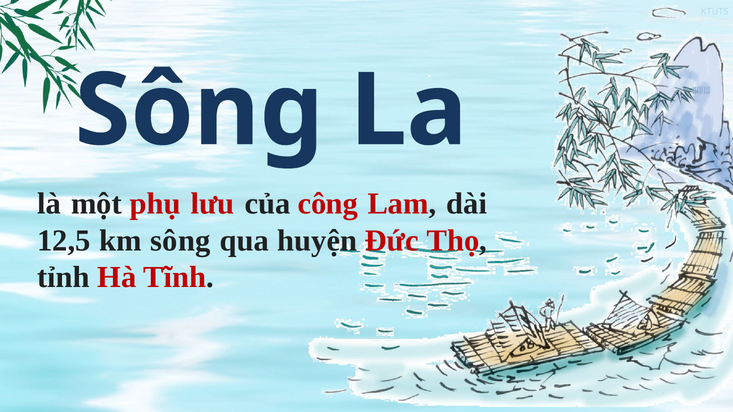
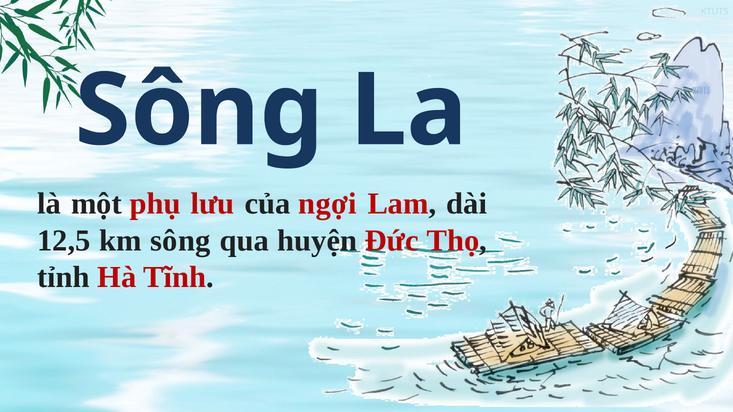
công: công -> ngợi
